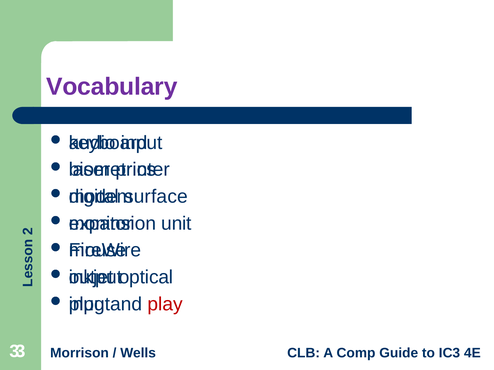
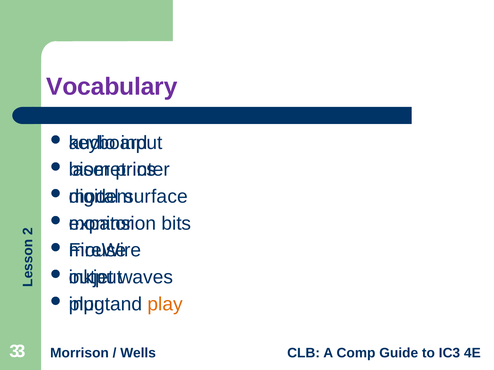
unit: unit -> bits
optical: optical -> waves
play colour: red -> orange
